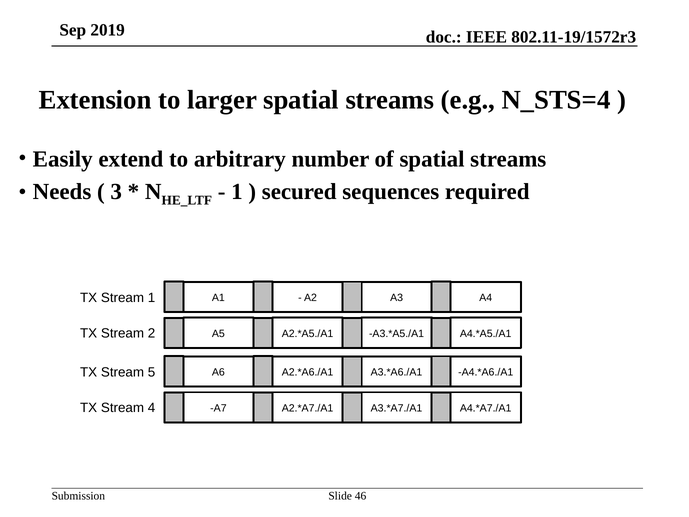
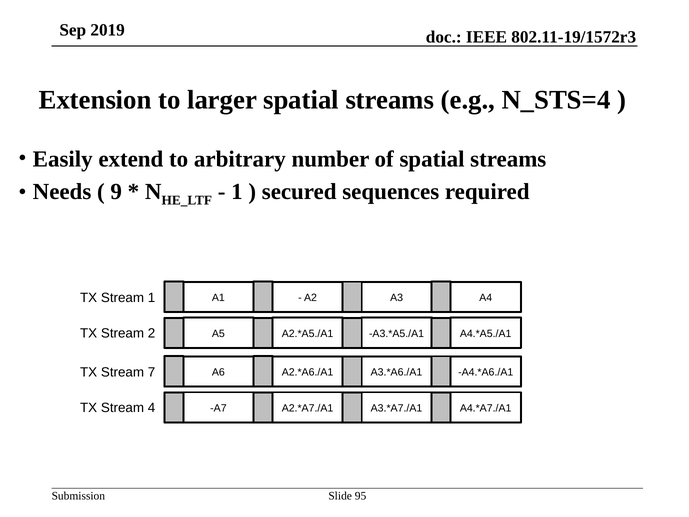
3: 3 -> 9
5: 5 -> 7
46: 46 -> 95
